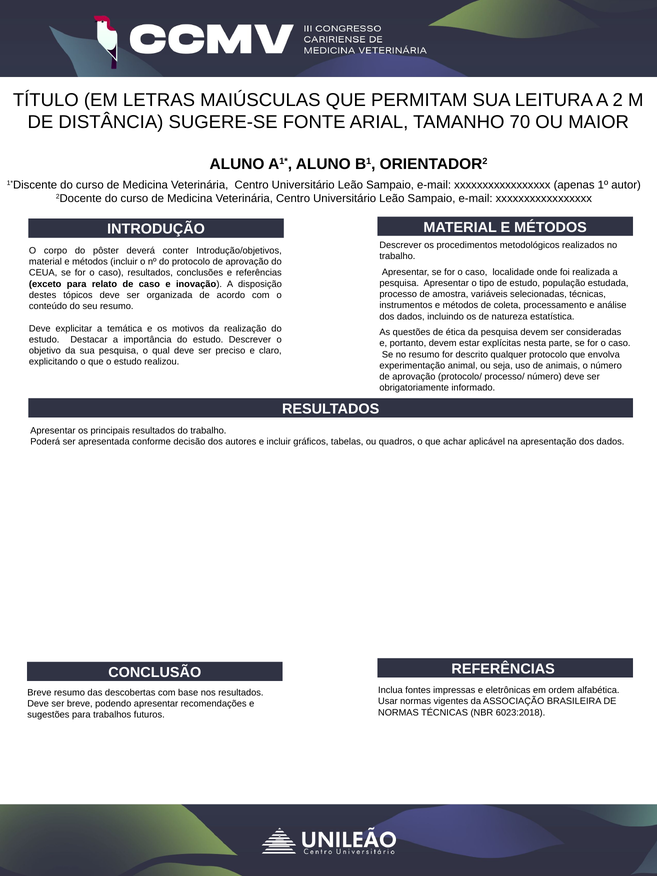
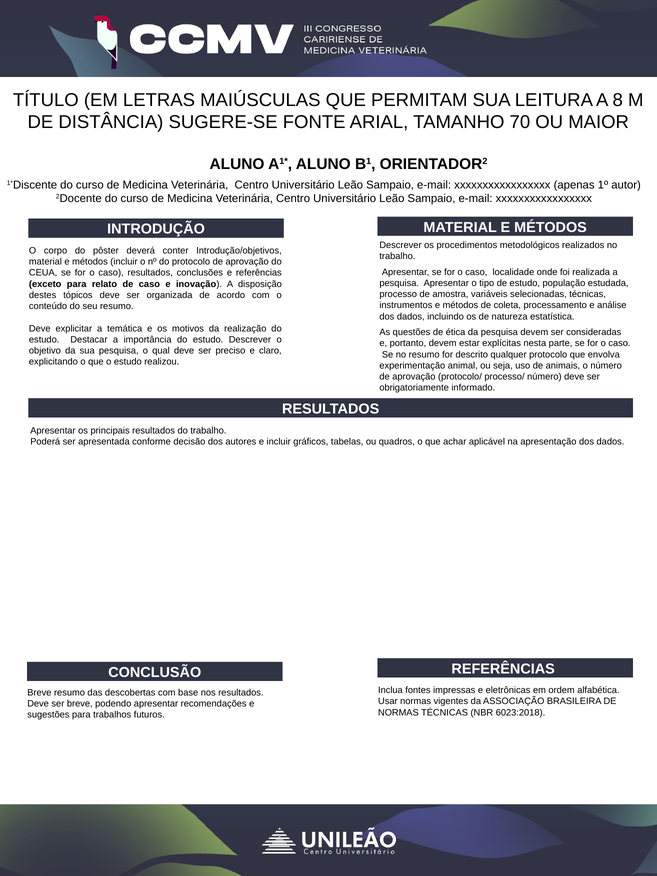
2: 2 -> 8
